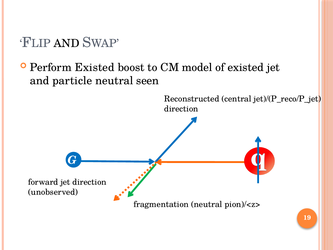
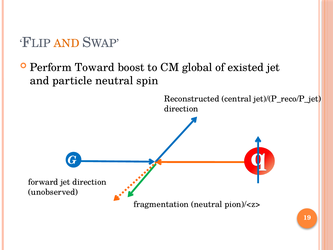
AND at (67, 44) colour: black -> orange
Perform Existed: Existed -> Toward
model: model -> global
seen: seen -> spin
